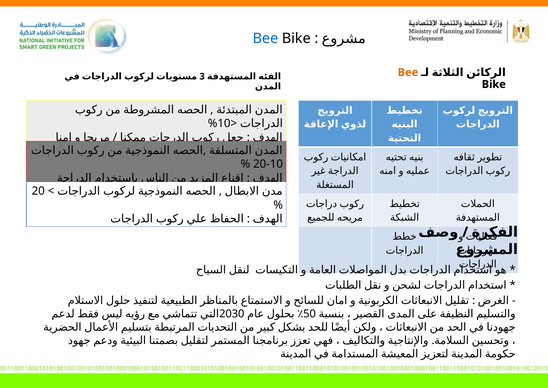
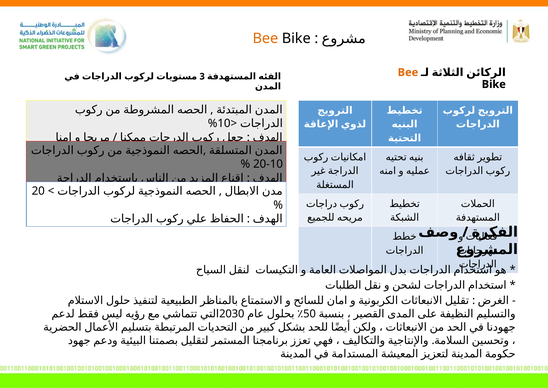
Bee at (265, 38) colour: blue -> orange
